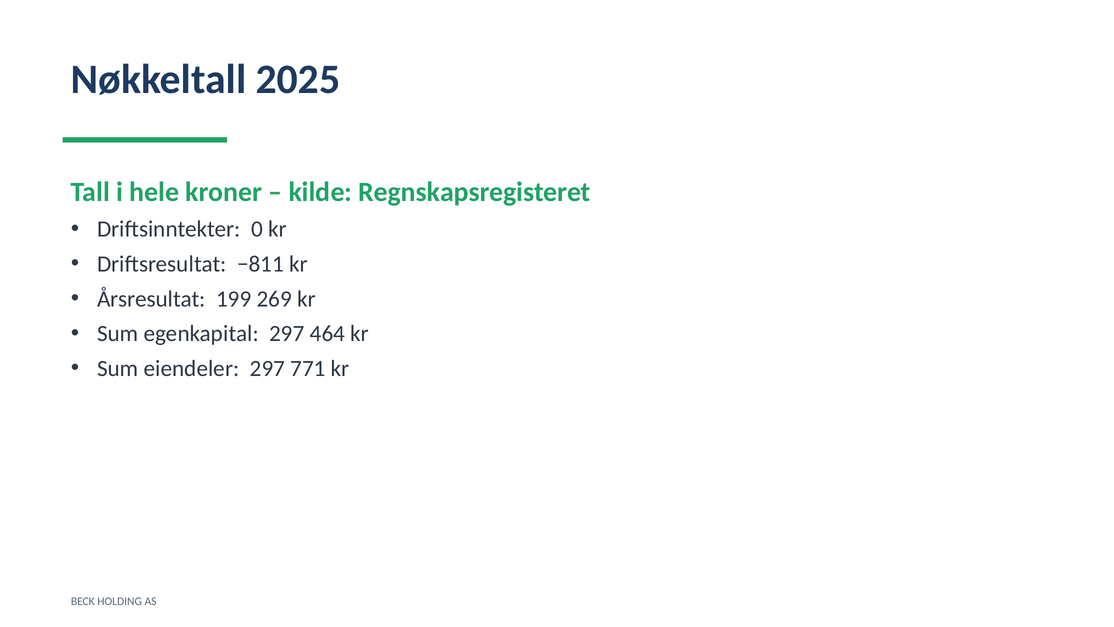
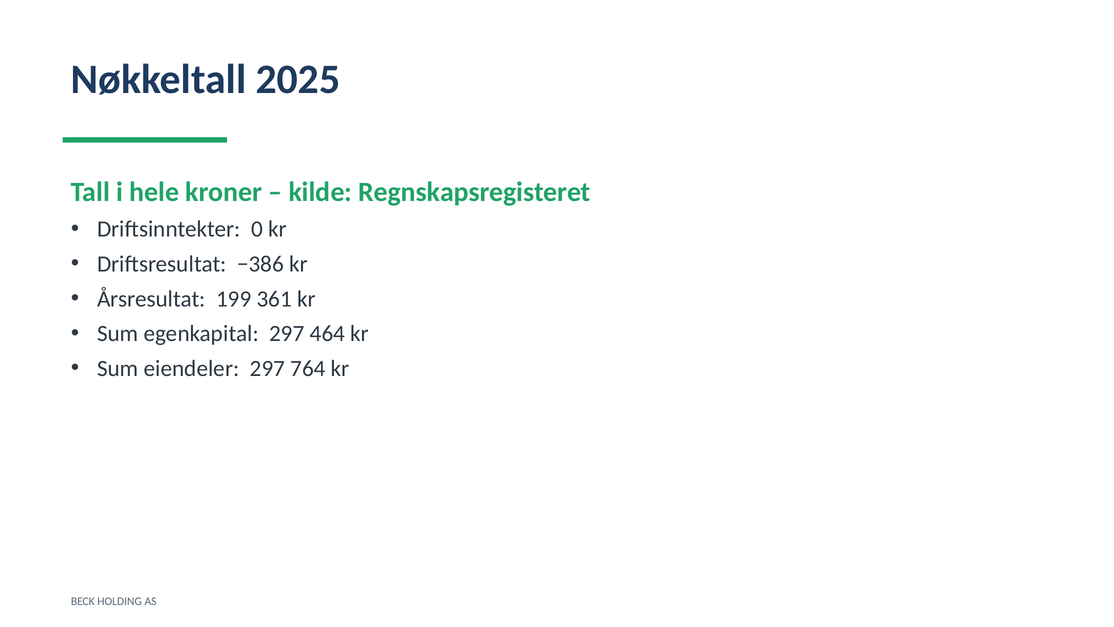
−811: −811 -> −386
269: 269 -> 361
771: 771 -> 764
